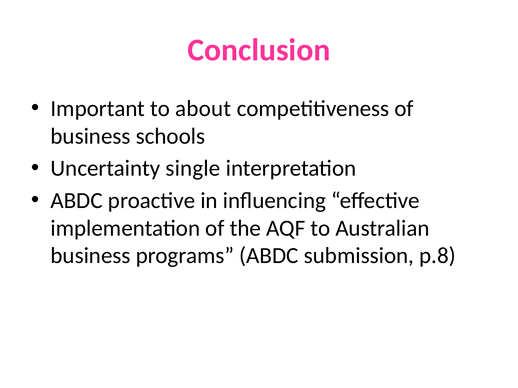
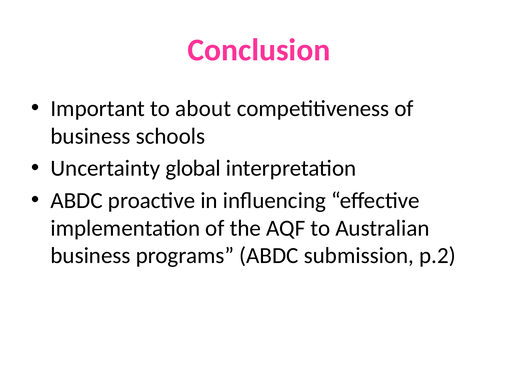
single: single -> global
p.8: p.8 -> p.2
